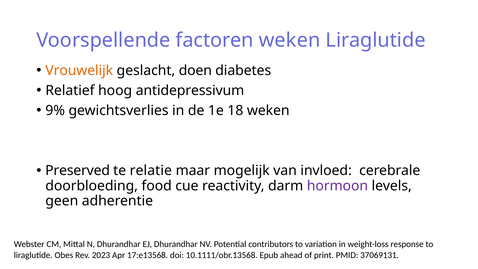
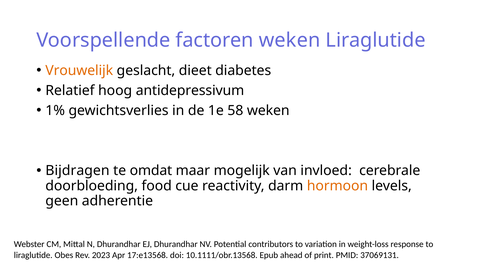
doen: doen -> dieet
9%: 9% -> 1%
18: 18 -> 58
Preserved: Preserved -> Bijdragen
relatie: relatie -> omdat
hormoon colour: purple -> orange
